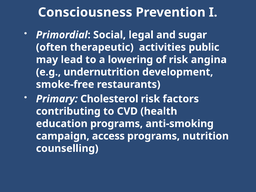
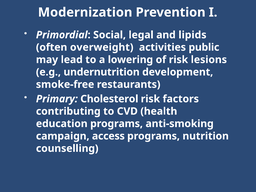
Consciousness: Consciousness -> Modernization
sugar: sugar -> lipids
therapeutic: therapeutic -> overweight
angina: angina -> lesions
